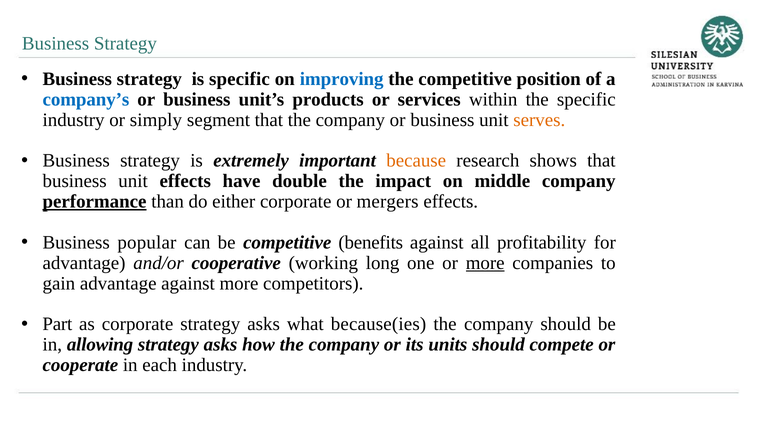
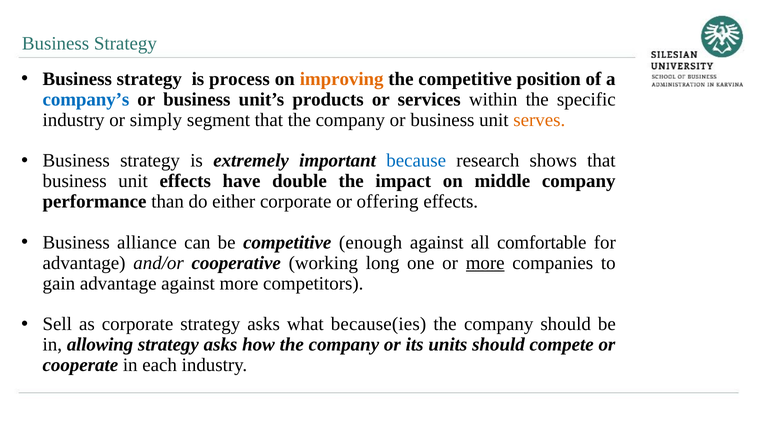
is specific: specific -> process
improving colour: blue -> orange
because colour: orange -> blue
performance underline: present -> none
mergers: mergers -> offering
popular: popular -> alliance
benefits: benefits -> enough
profitability: profitability -> comfortable
Part: Part -> Sell
